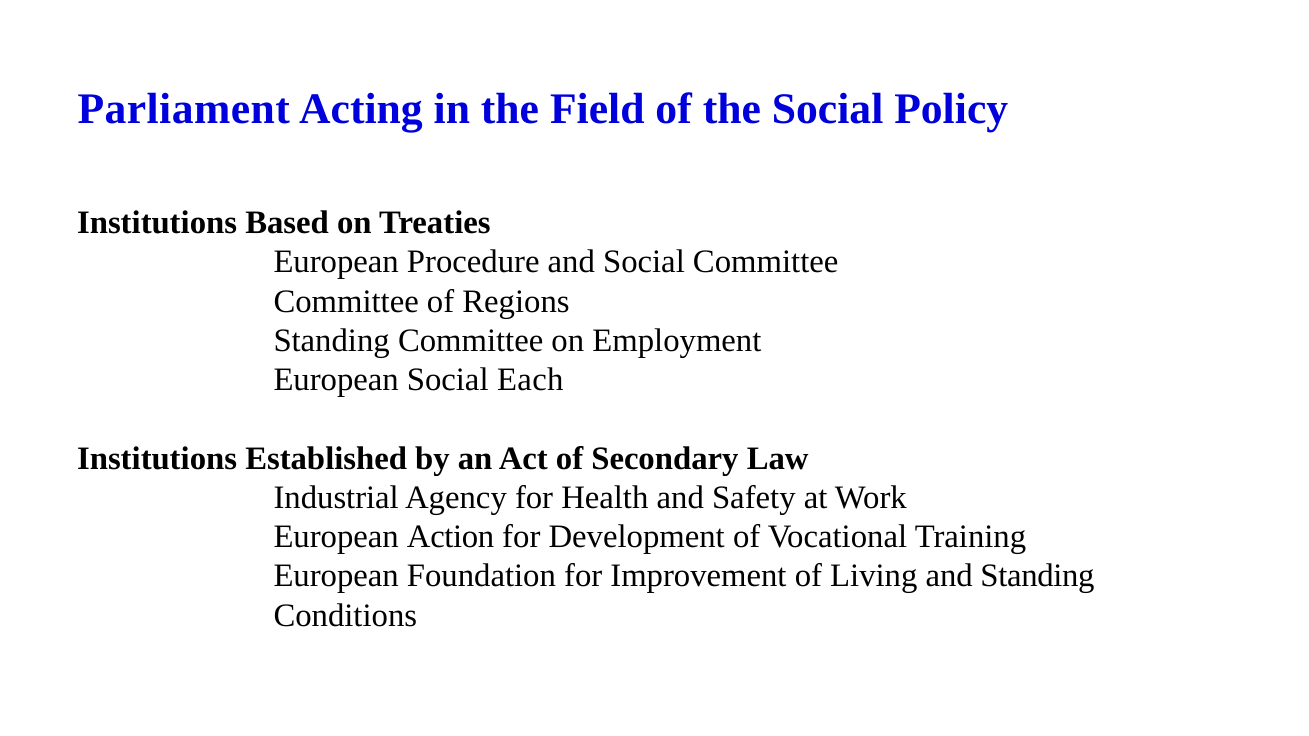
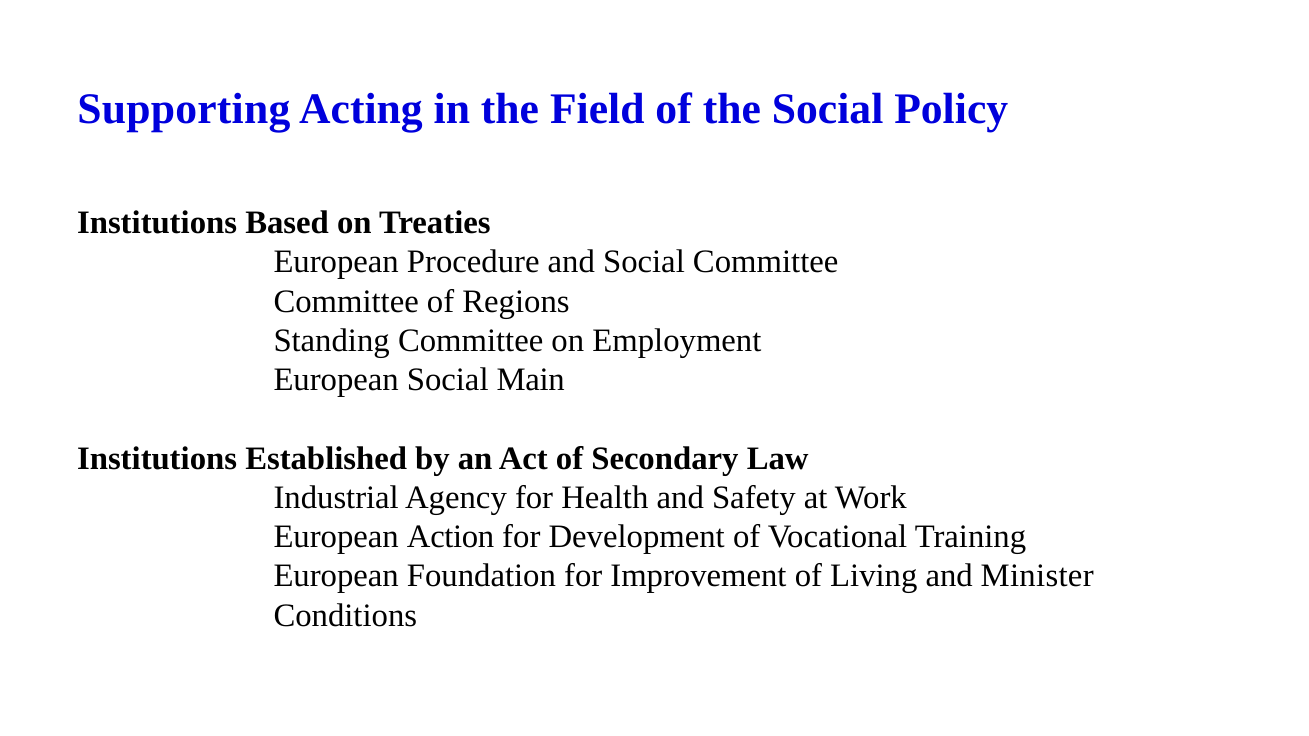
Parliament: Parliament -> Supporting
Each: Each -> Main
and Standing: Standing -> Minister
